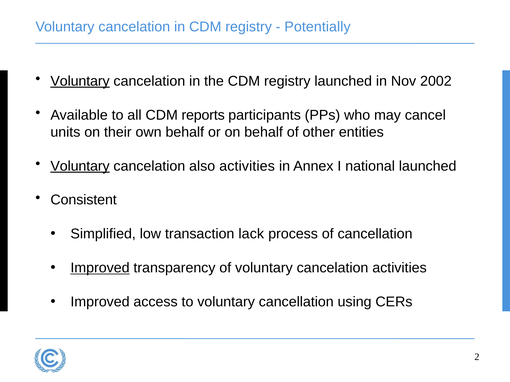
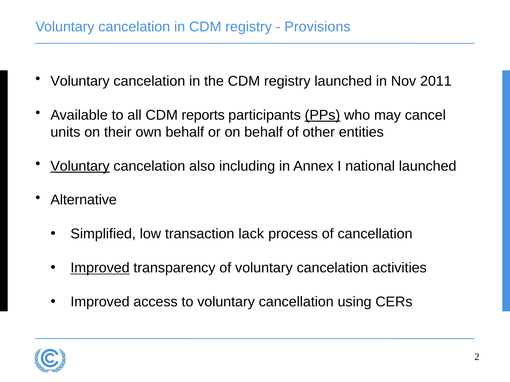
Potentially: Potentially -> Provisions
Voluntary at (80, 81) underline: present -> none
2002: 2002 -> 2011
PPs underline: none -> present
also activities: activities -> including
Consistent: Consistent -> Alternative
